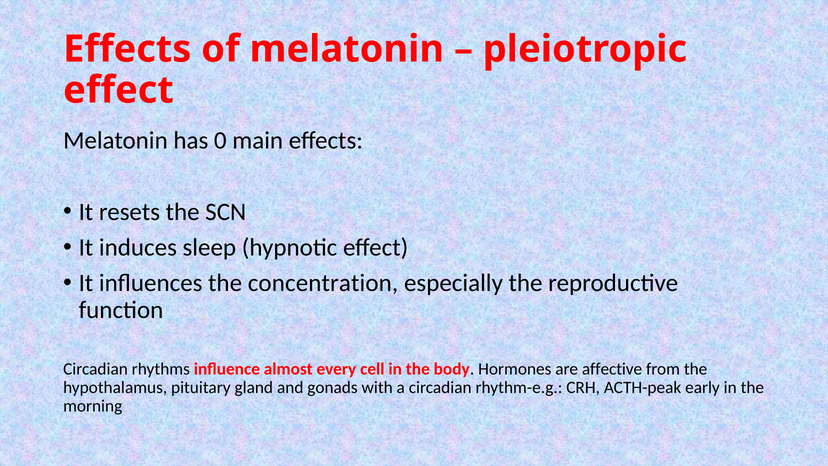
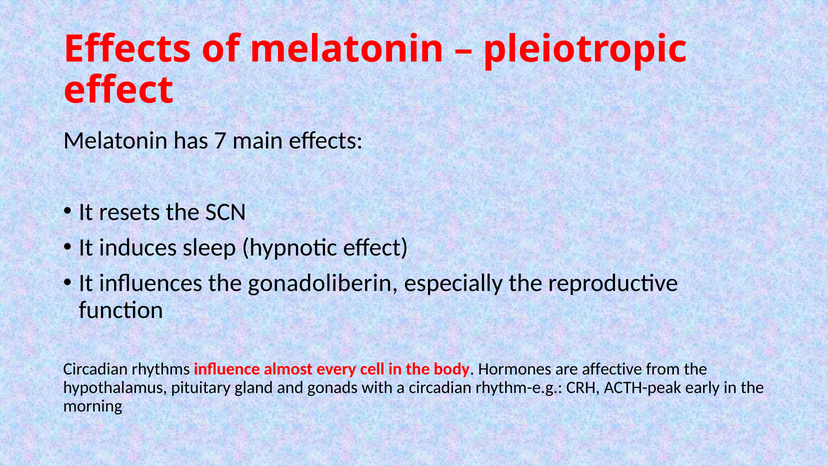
0: 0 -> 7
concentration: concentration -> gonadoliberin
